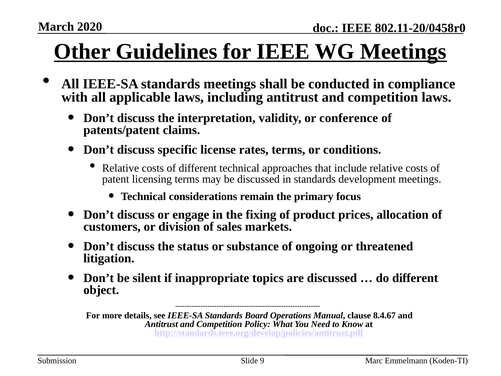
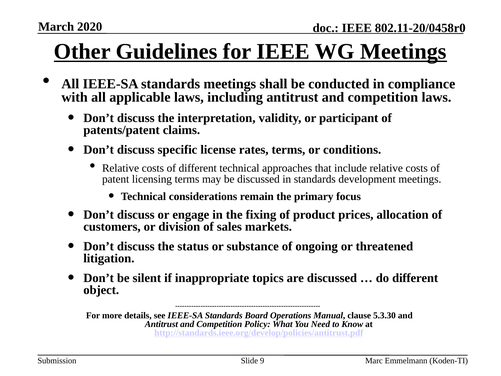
conference: conference -> participant
8.4.67: 8.4.67 -> 5.3.30
